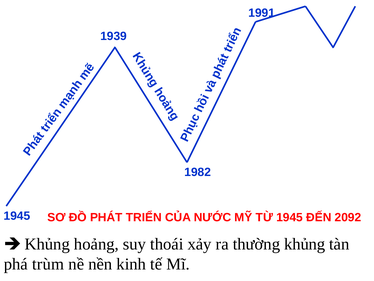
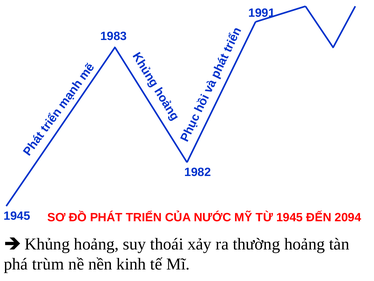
1939: 1939 -> 1983
2092: 2092 -> 2094
thường khủng: khủng -> hoảng
